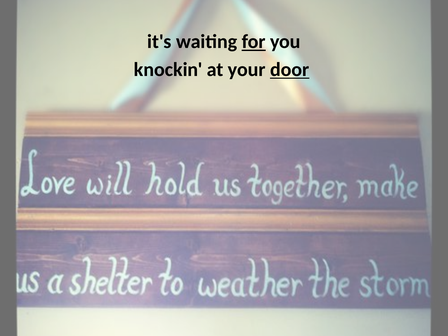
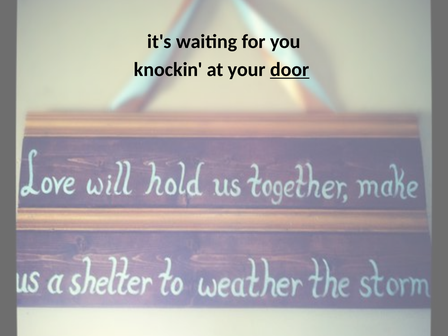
for underline: present -> none
